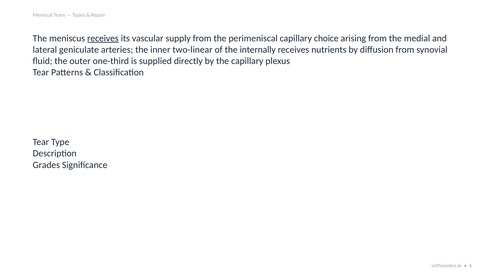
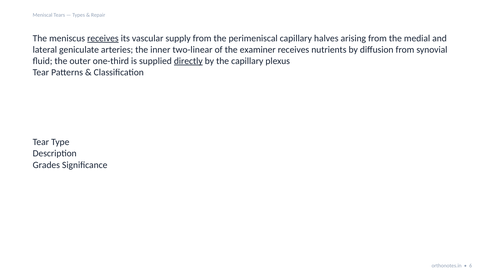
choice: choice -> halves
internally: internally -> examiner
directly underline: none -> present
